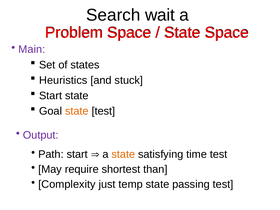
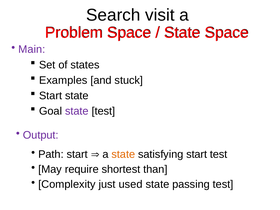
wait: wait -> visit
Heuristics: Heuristics -> Examples
state at (77, 111) colour: orange -> purple
satisfying time: time -> start
temp: temp -> used
